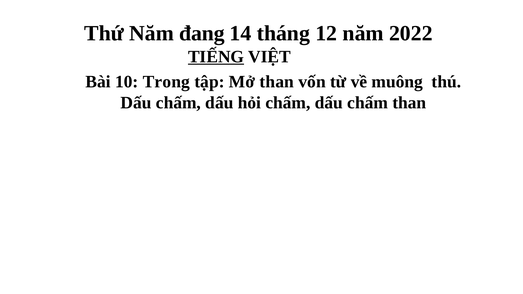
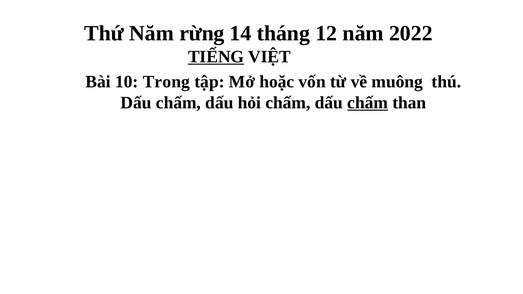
đang: đang -> rừng
Mở than: than -> hoặc
chấm at (368, 103) underline: none -> present
